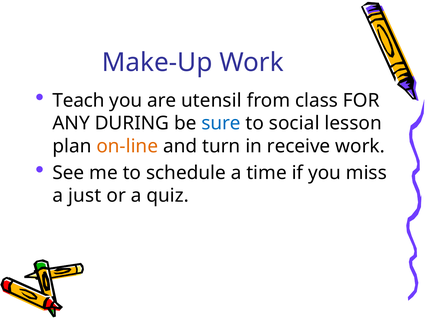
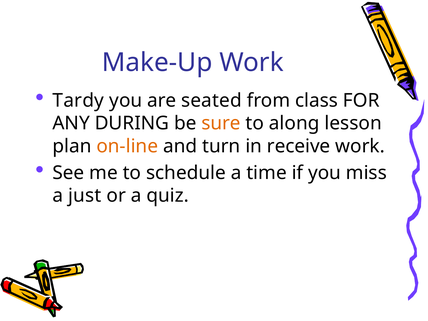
Teach: Teach -> Tardy
utensil: utensil -> seated
sure colour: blue -> orange
social: social -> along
